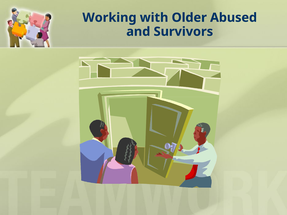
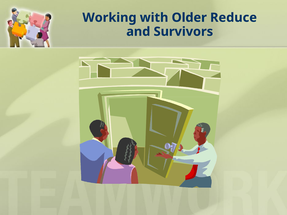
Abused: Abused -> Reduce
